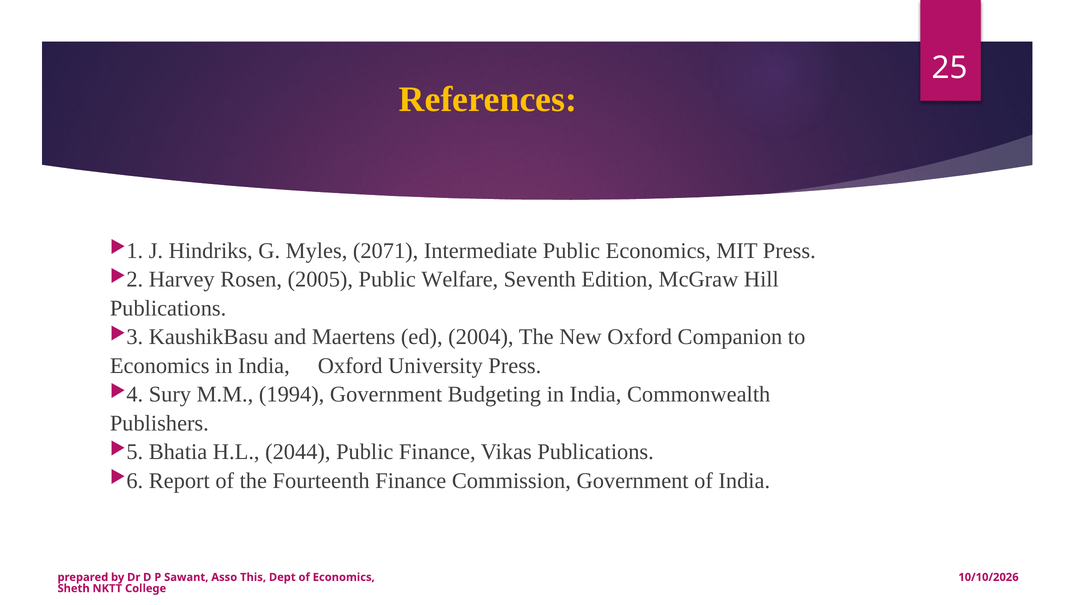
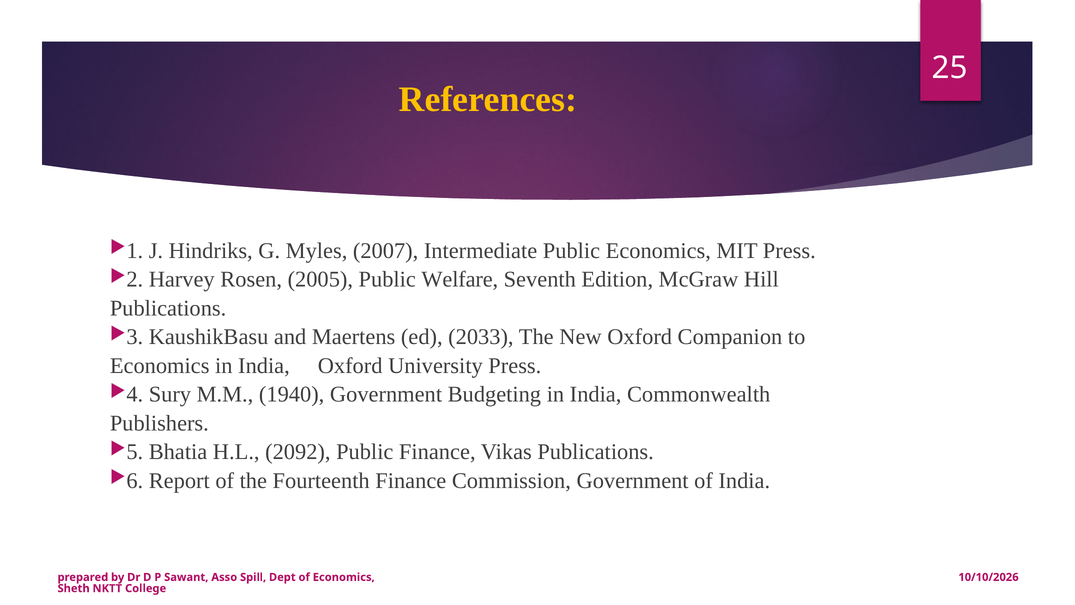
2071: 2071 -> 2007
2004: 2004 -> 2033
1994: 1994 -> 1940
2044: 2044 -> 2092
This: This -> Spill
